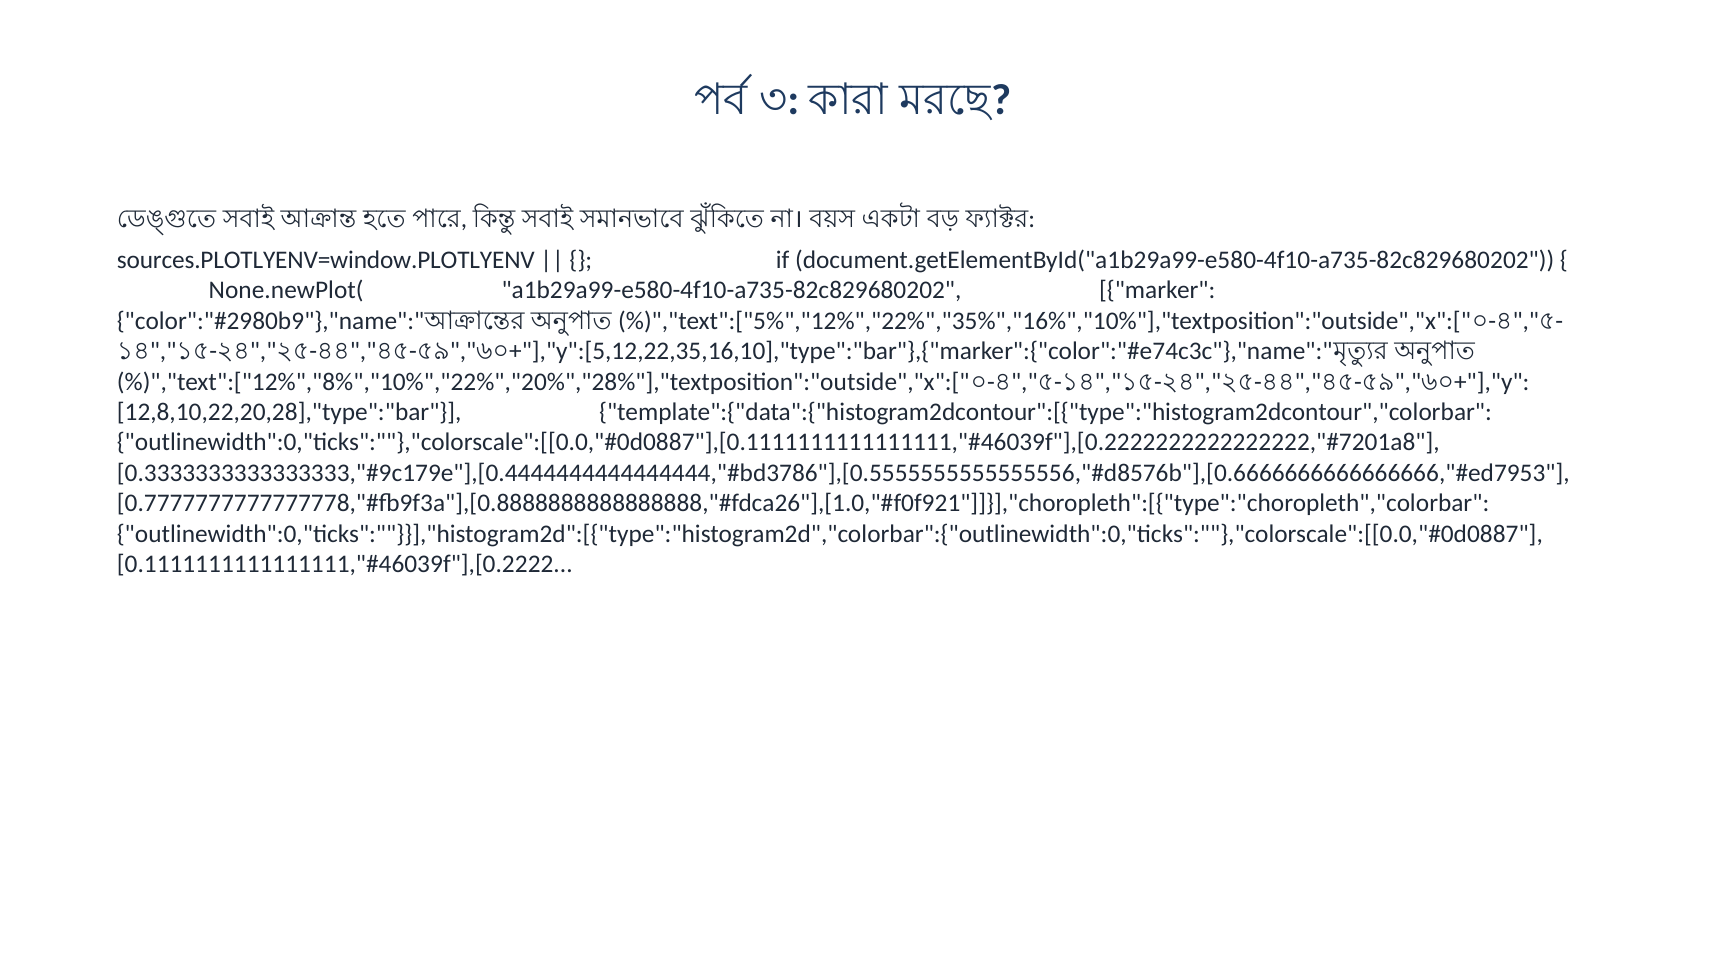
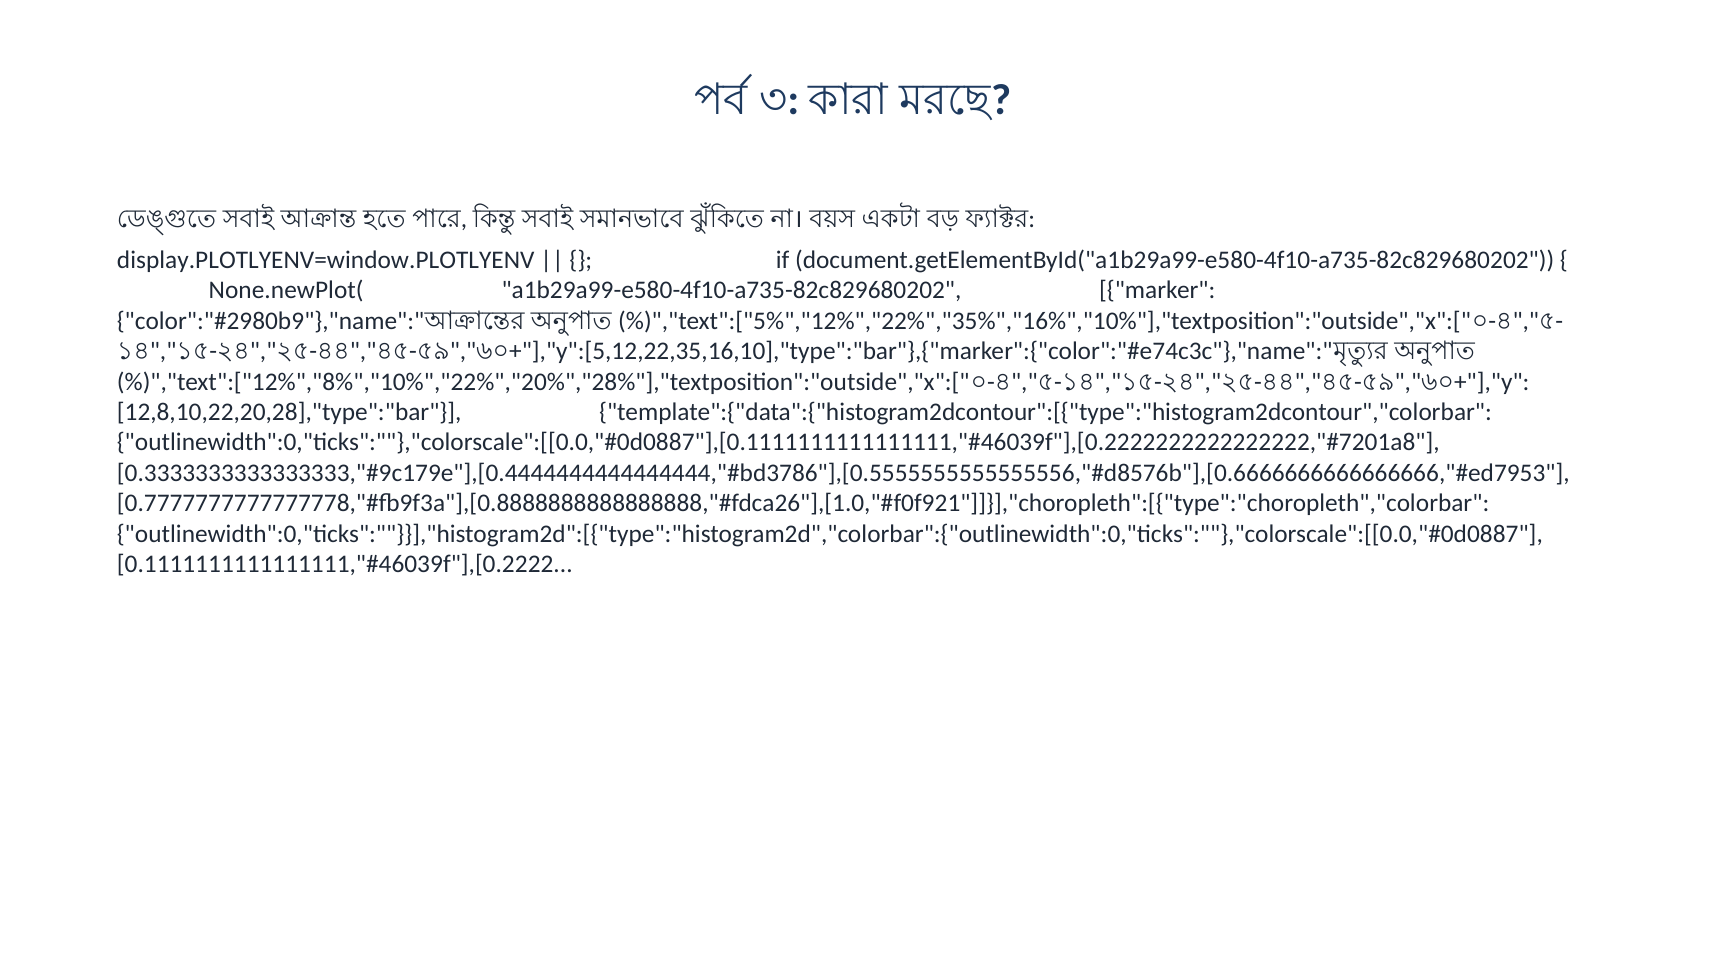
sources.PLOTLYENV=window.PLOTLYENV: sources.PLOTLYENV=window.PLOTLYENV -> display.PLOTLYENV=window.PLOTLYENV
